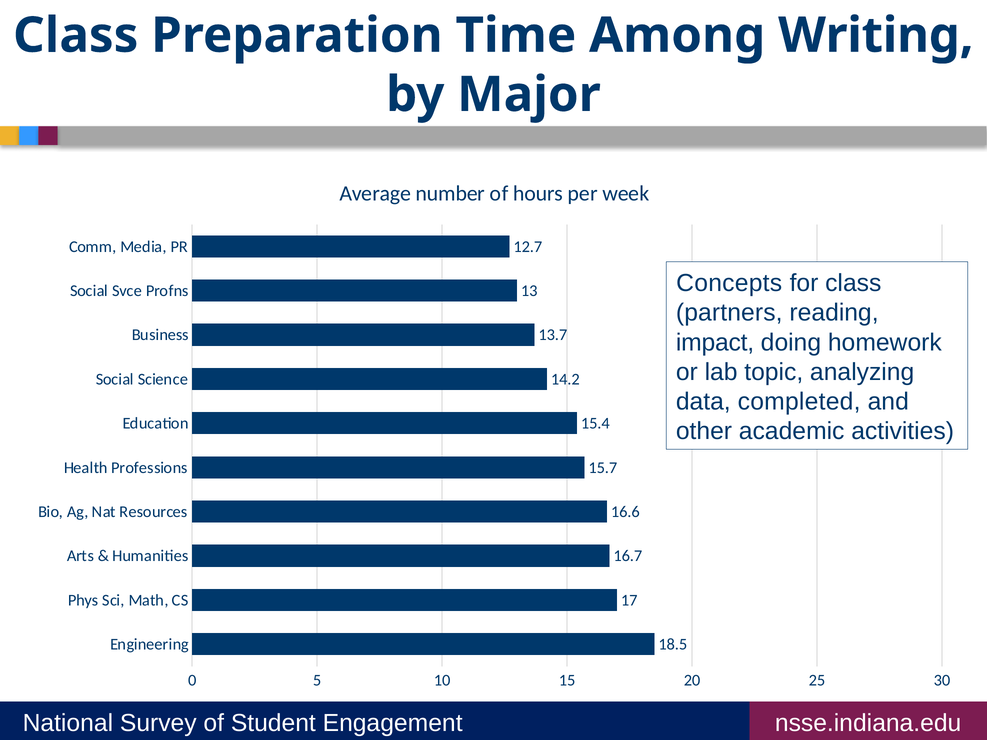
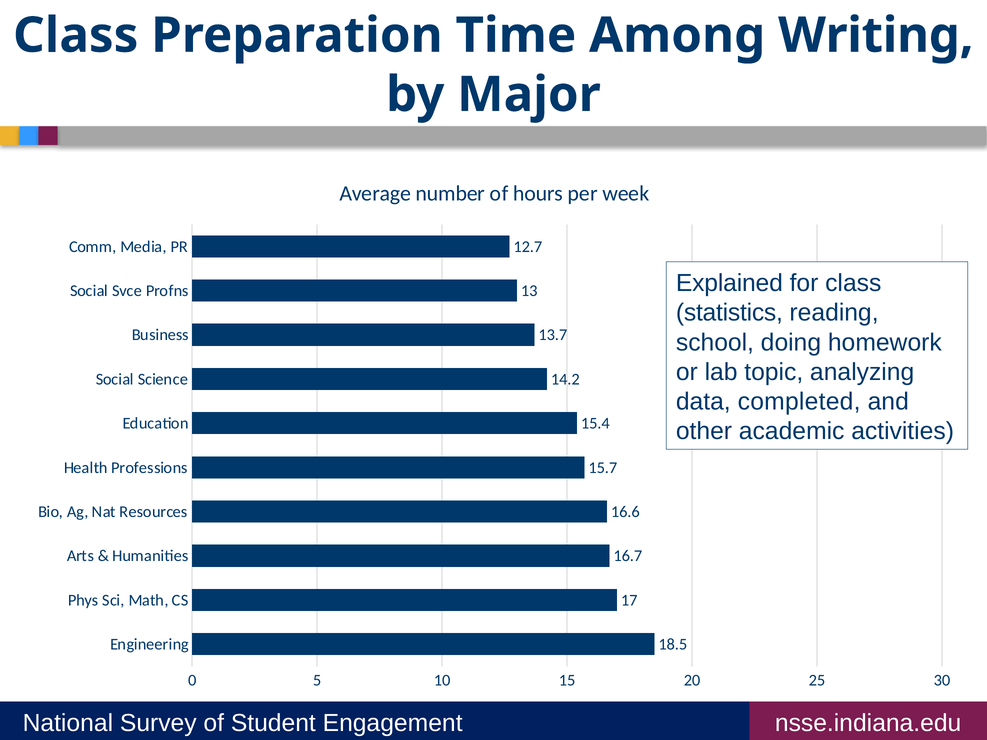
Concepts: Concepts -> Explained
partners: partners -> statistics
impact: impact -> school
